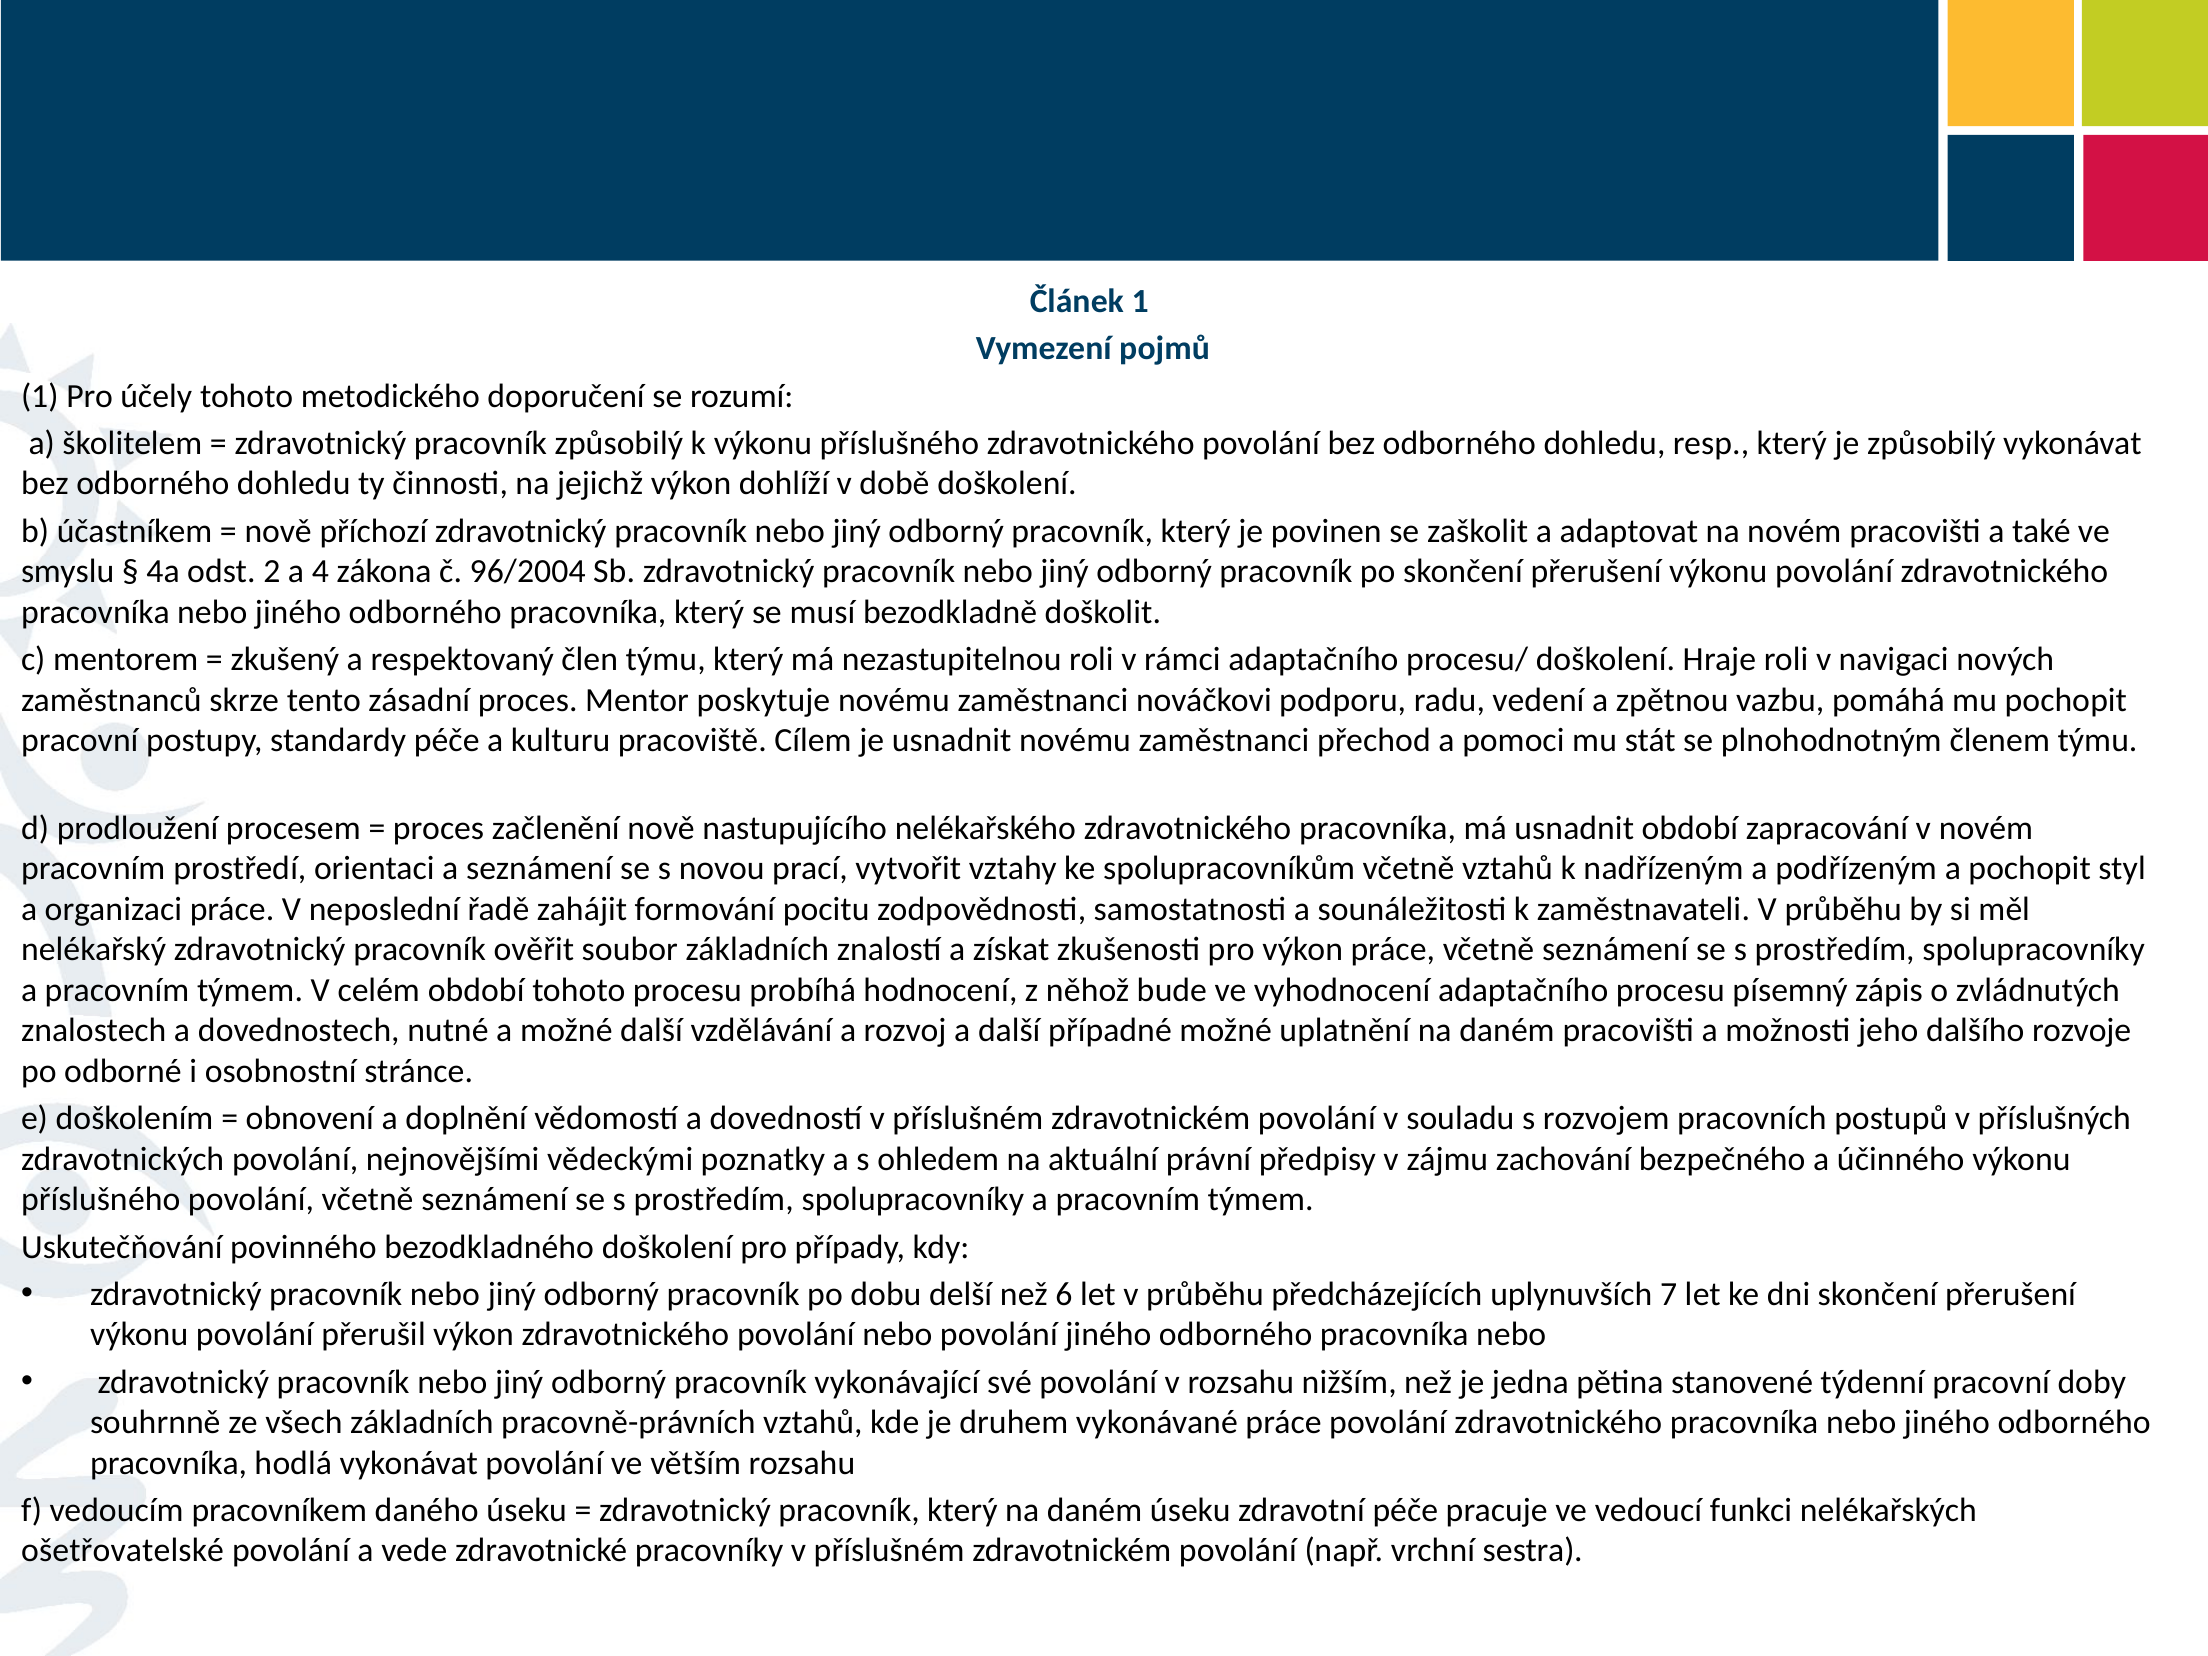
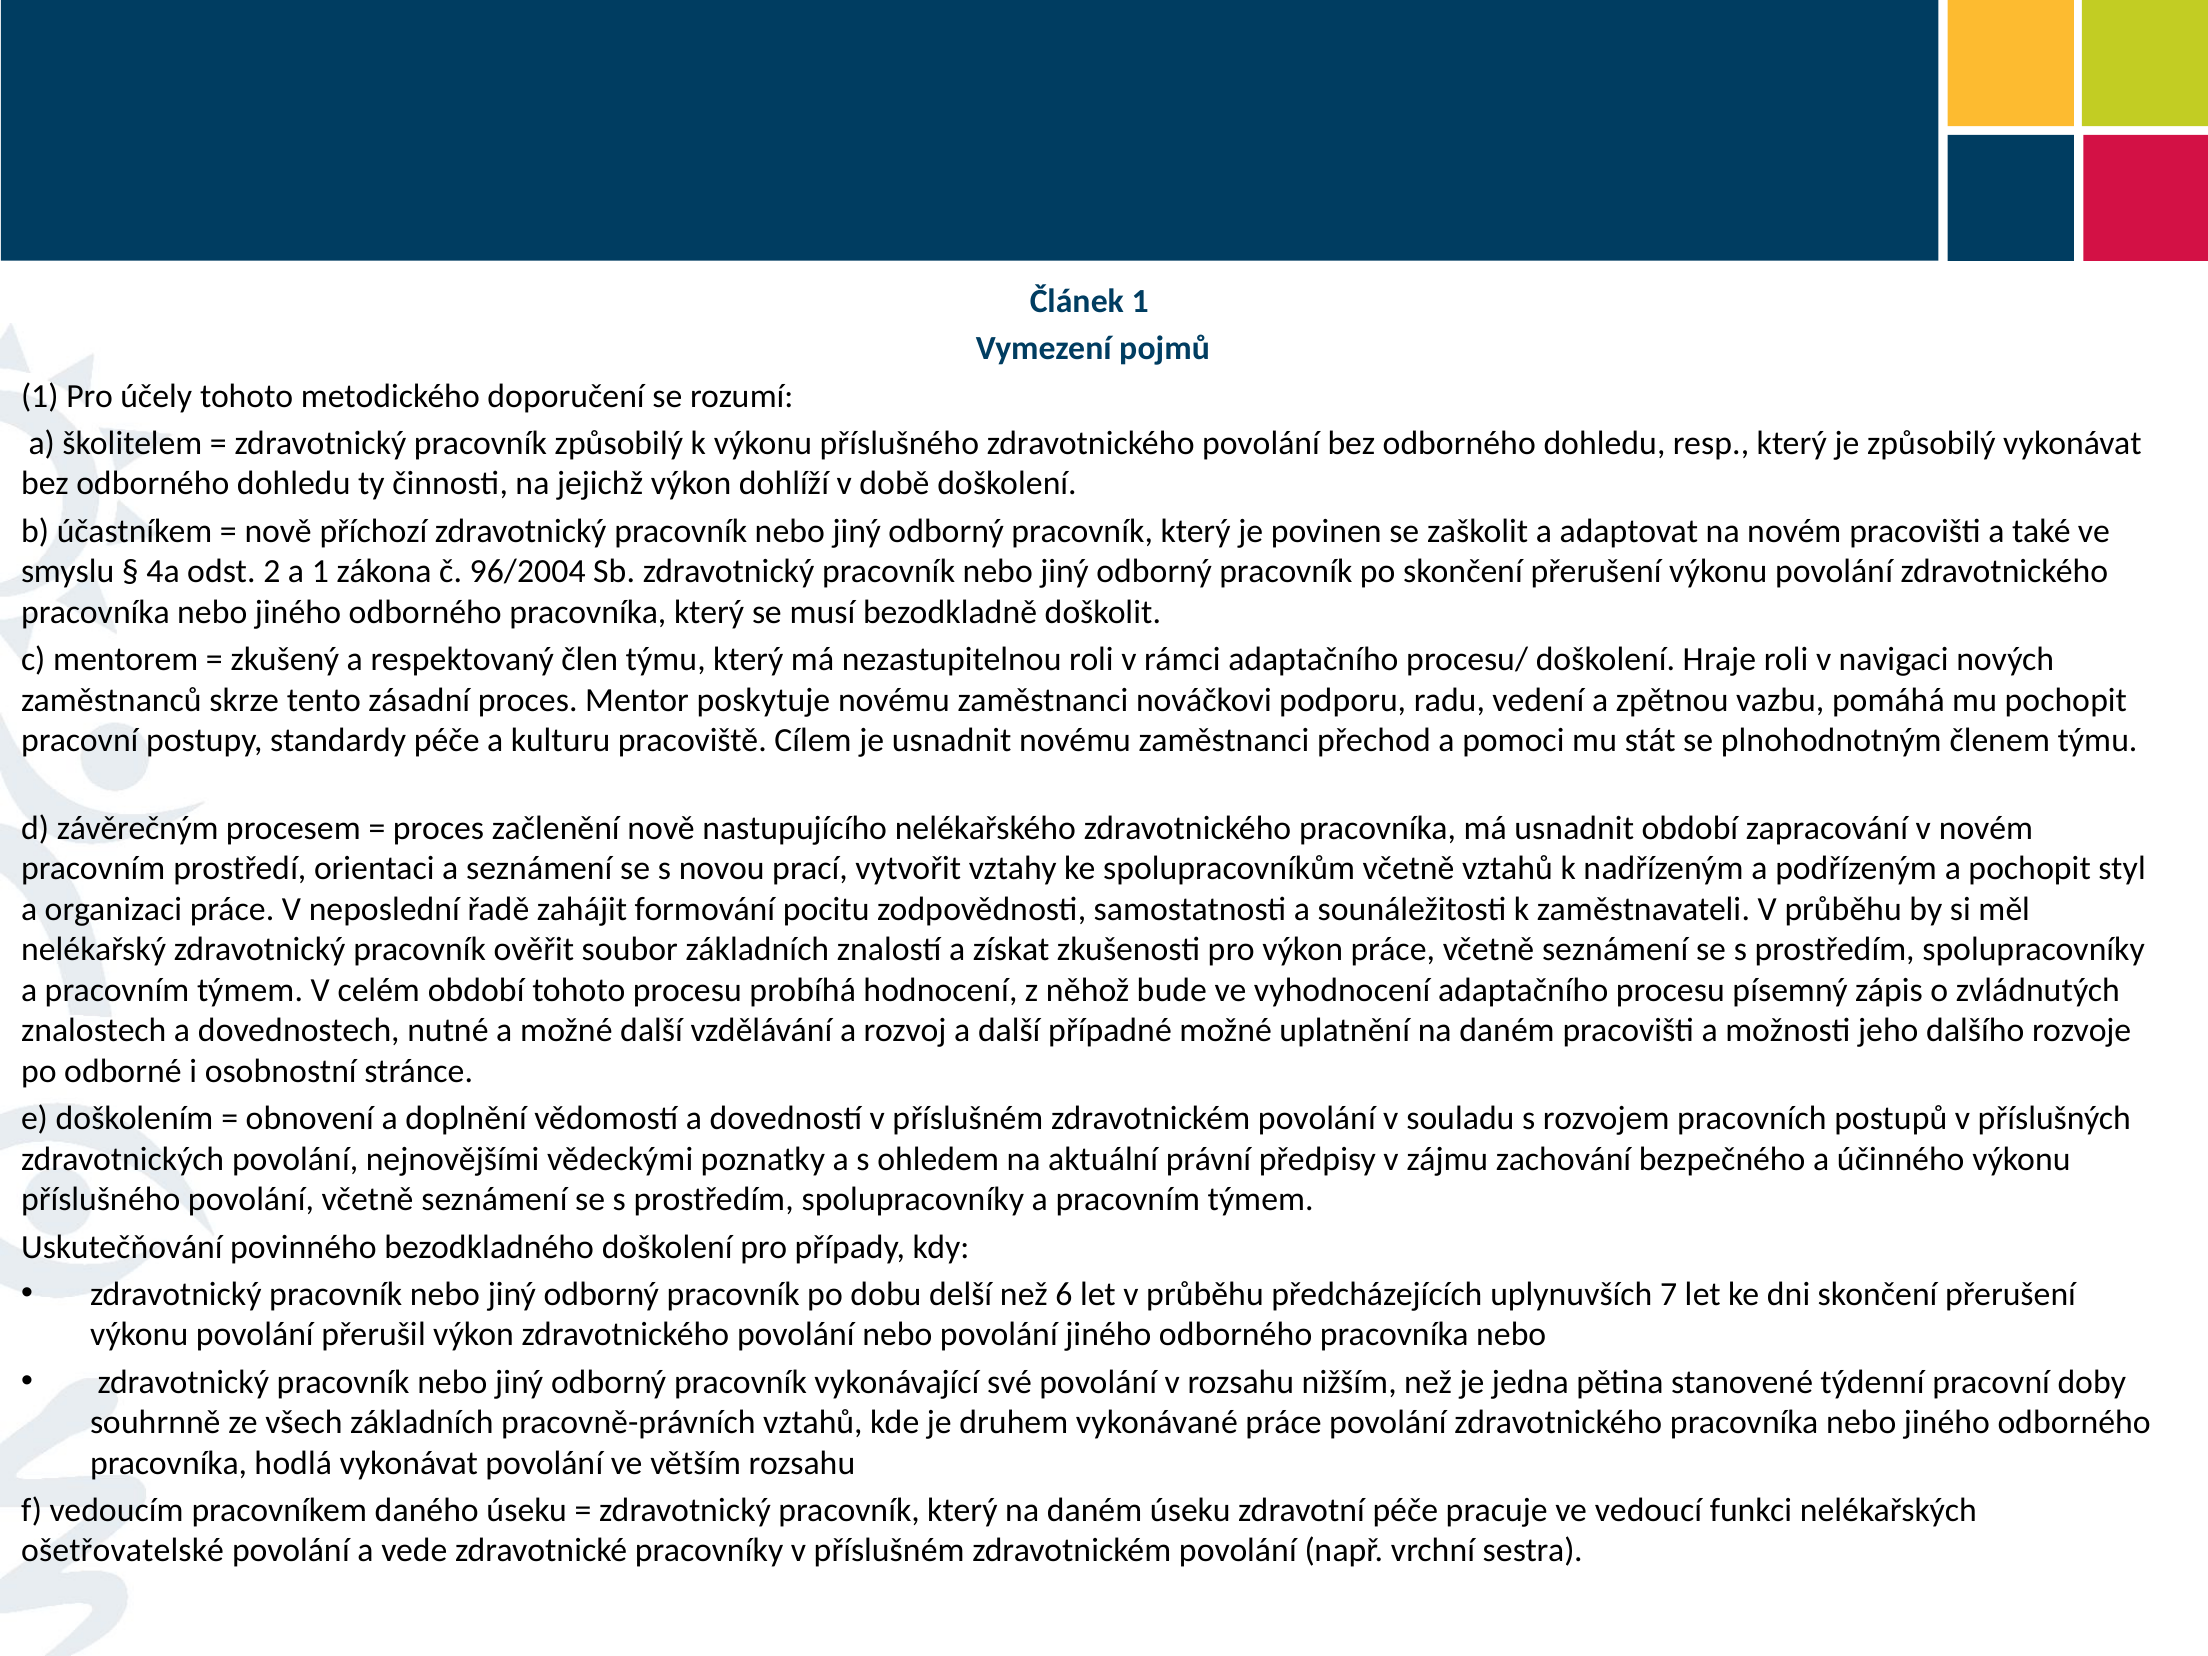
a 4: 4 -> 1
prodloužení: prodloužení -> závěrečným
